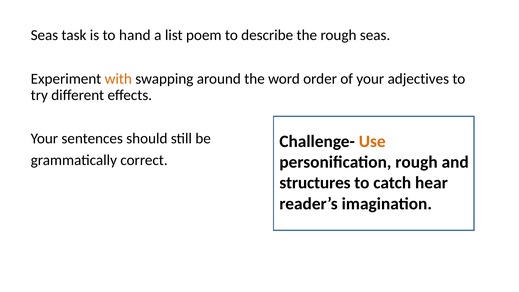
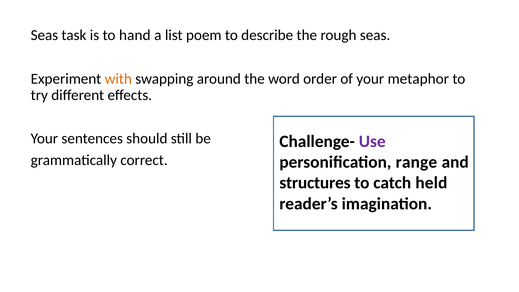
adjectives: adjectives -> metaphor
Use colour: orange -> purple
personification rough: rough -> range
hear: hear -> held
